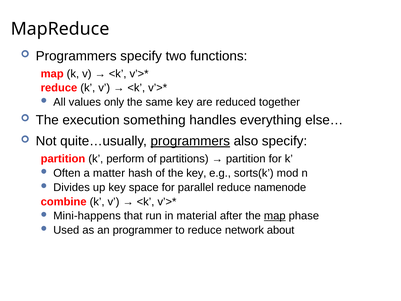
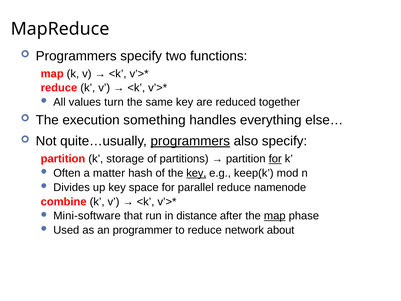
only: only -> turn
perform: perform -> storage
for at (275, 159) underline: none -> present
key at (196, 173) underline: none -> present
sorts(k: sorts(k -> keep(k
Mini-happens: Mini-happens -> Mini-software
material: material -> distance
